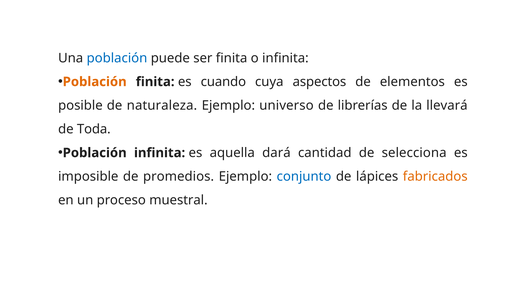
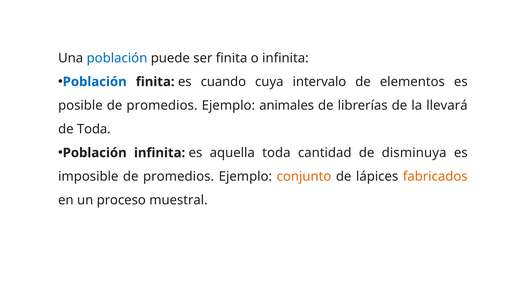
Población at (95, 82) colour: orange -> blue
aspectos: aspectos -> intervalo
posible de naturaleza: naturaleza -> promedios
universo: universo -> animales
aquella dará: dará -> toda
selecciona: selecciona -> disminuya
conjunto colour: blue -> orange
